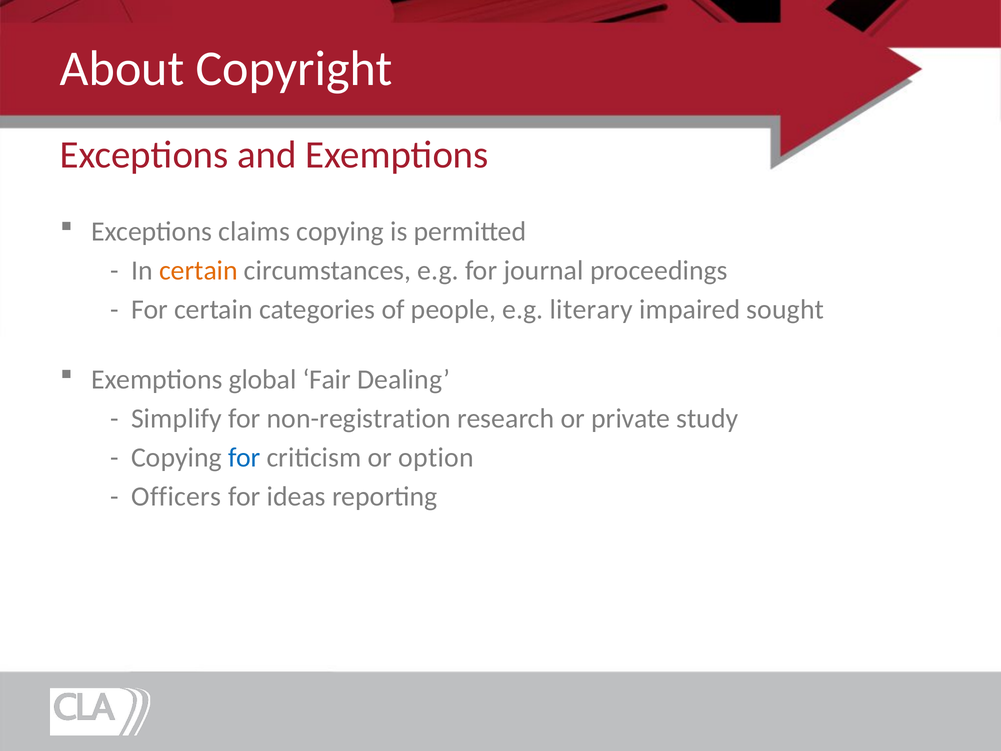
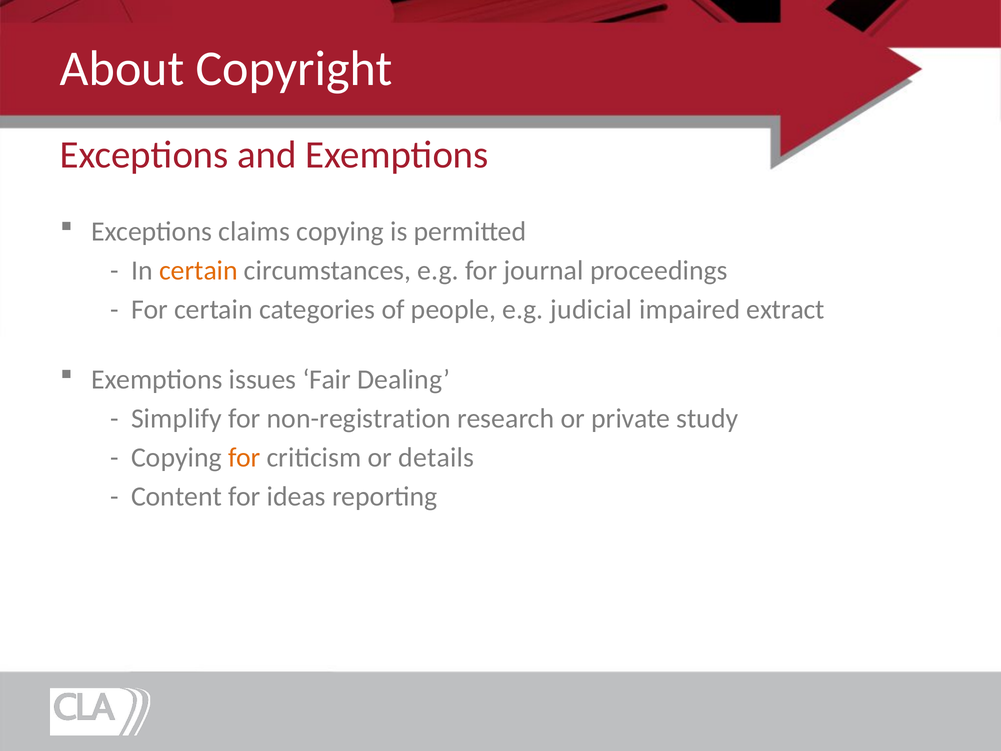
literary: literary -> judicial
sought: sought -> extract
global: global -> issues
for at (244, 458) colour: blue -> orange
option: option -> details
Officers: Officers -> Content
